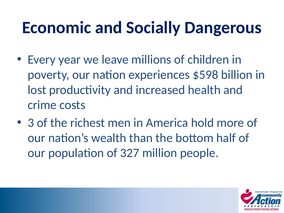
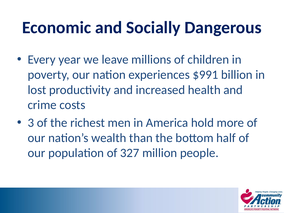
$598: $598 -> $991
